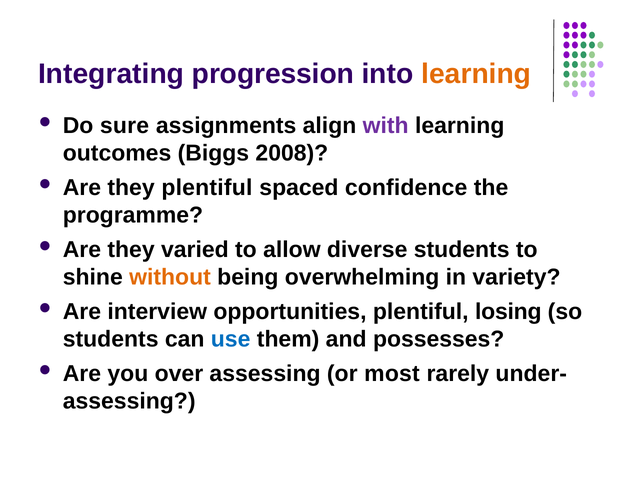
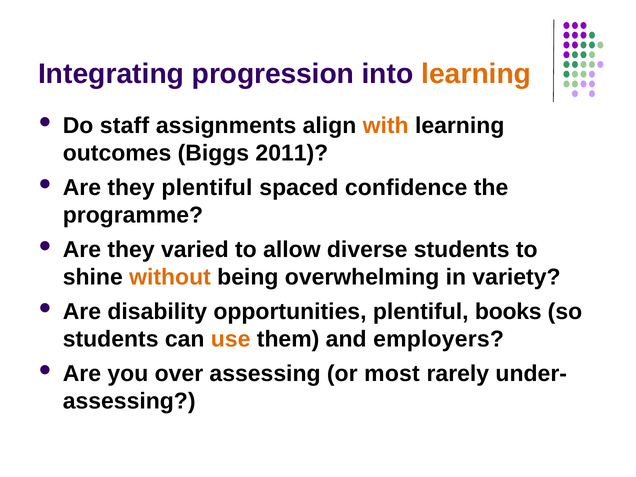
sure: sure -> staff
with colour: purple -> orange
2008: 2008 -> 2011
interview: interview -> disability
losing: losing -> books
use colour: blue -> orange
possesses: possesses -> employers
